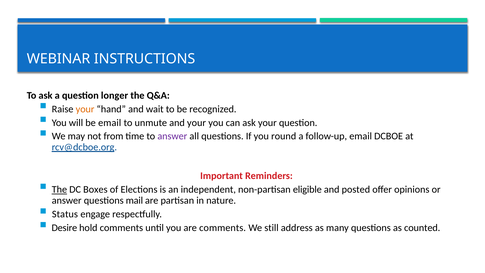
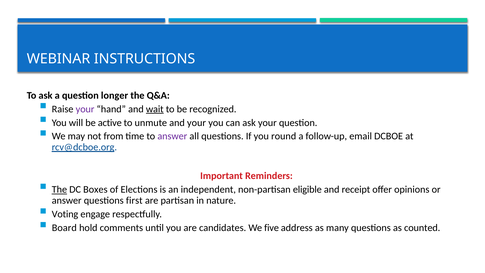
your at (85, 109) colour: orange -> purple
wait underline: none -> present
be email: email -> active
posted: posted -> receipt
mail: mail -> first
Status: Status -> Voting
Desire: Desire -> Board
are comments: comments -> candidates
still: still -> five
